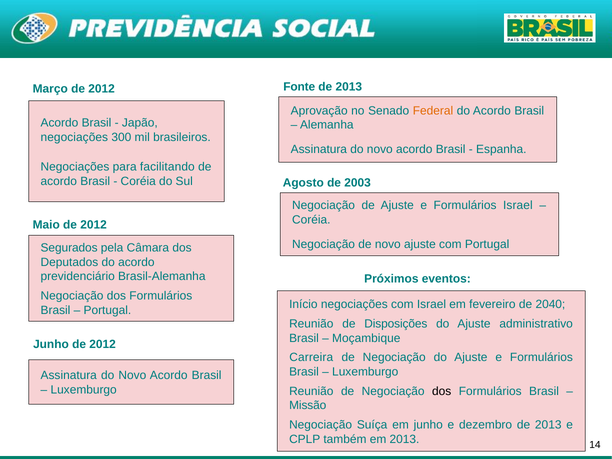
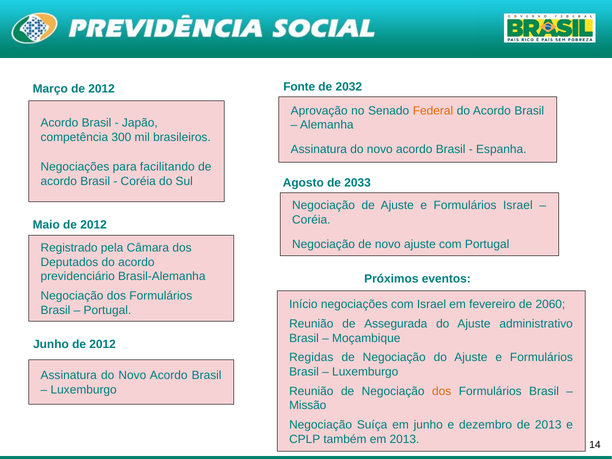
2013 at (349, 87): 2013 -> 2032
negociações at (74, 137): negociações -> competência
2003: 2003 -> 2033
Segurados: Segurados -> Registrado
2040: 2040 -> 2060
Disposições: Disposições -> Assegurada
Carreira: Carreira -> Regidas
dos at (442, 391) colour: black -> orange
